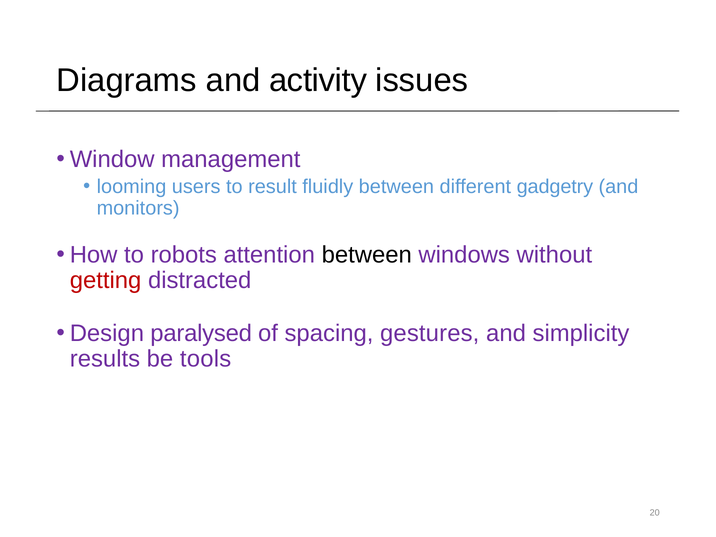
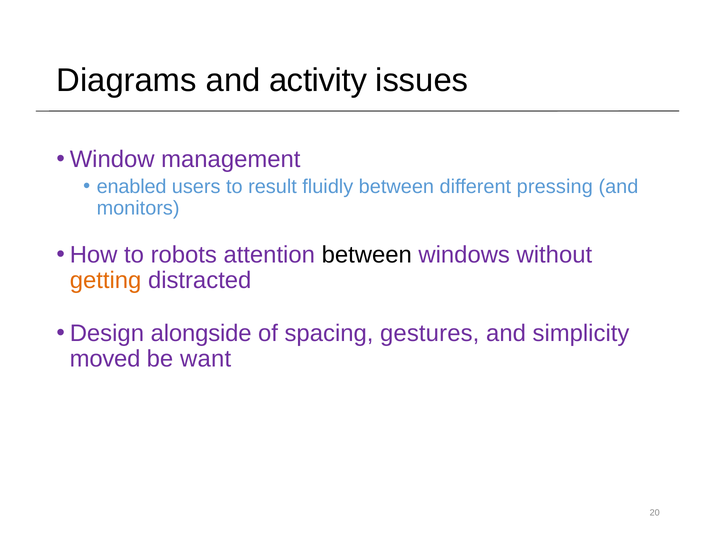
looming: looming -> enabled
gadgetry: gadgetry -> pressing
getting colour: red -> orange
paralysed: paralysed -> alongside
results: results -> moved
tools: tools -> want
